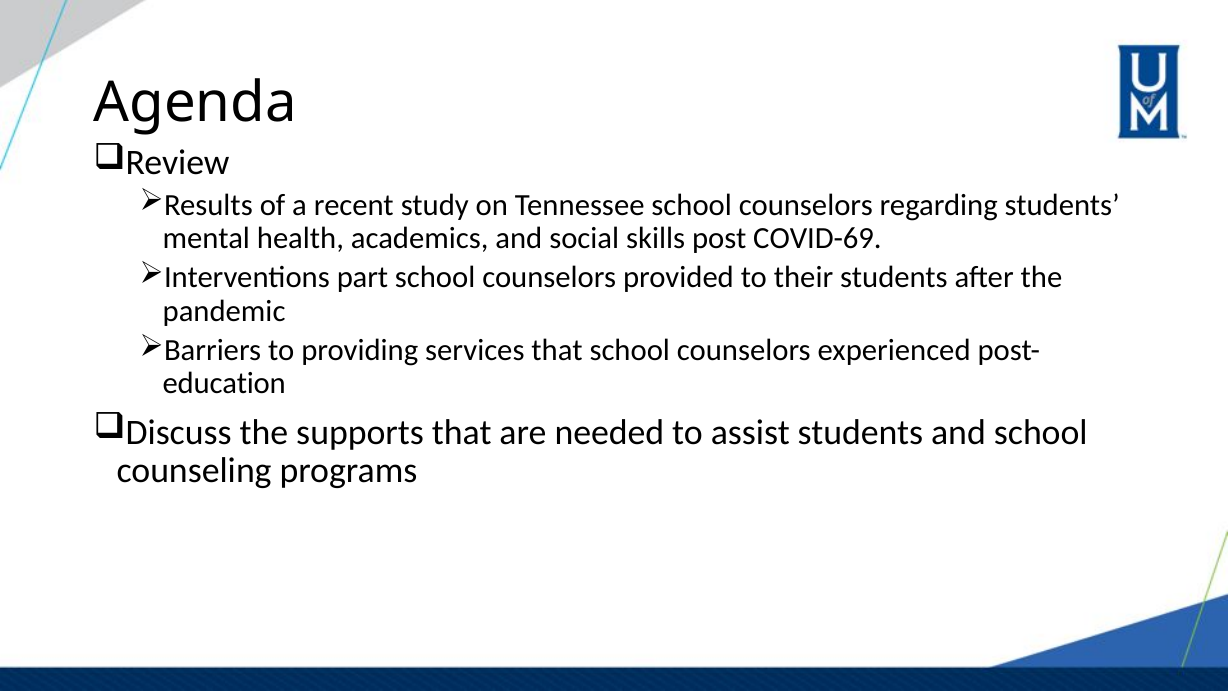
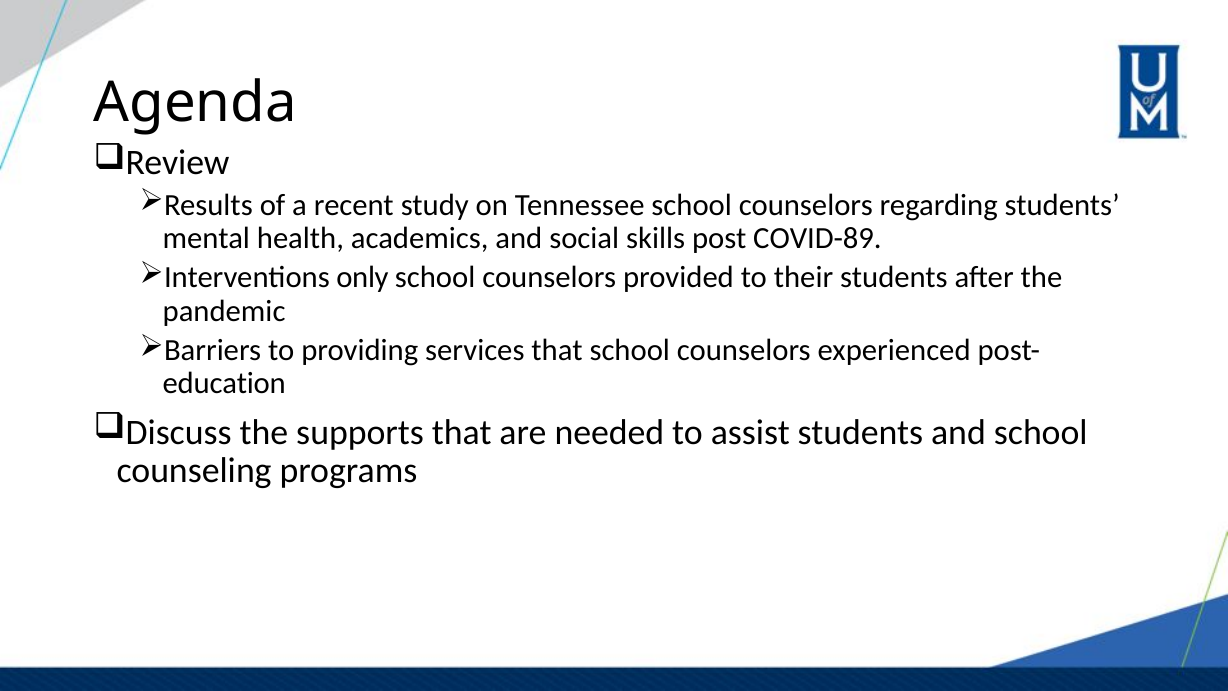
COVID-69: COVID-69 -> COVID-89
part: part -> only
